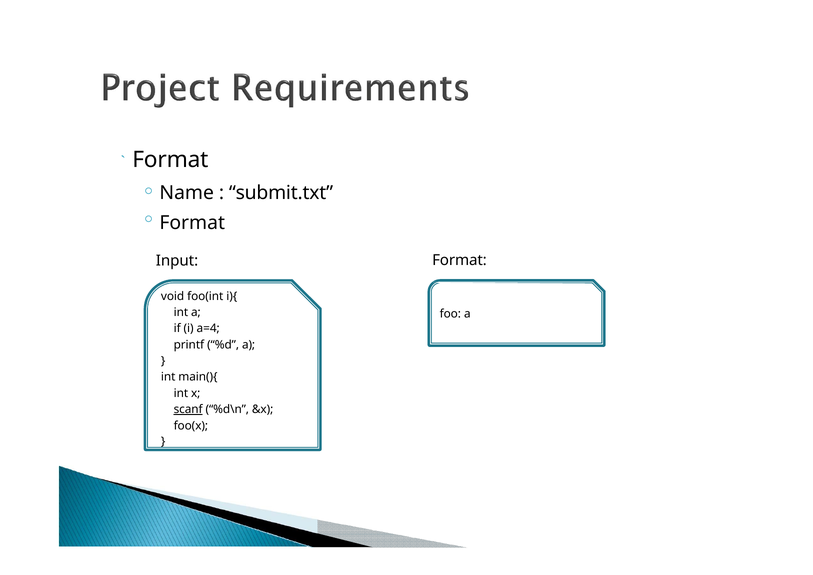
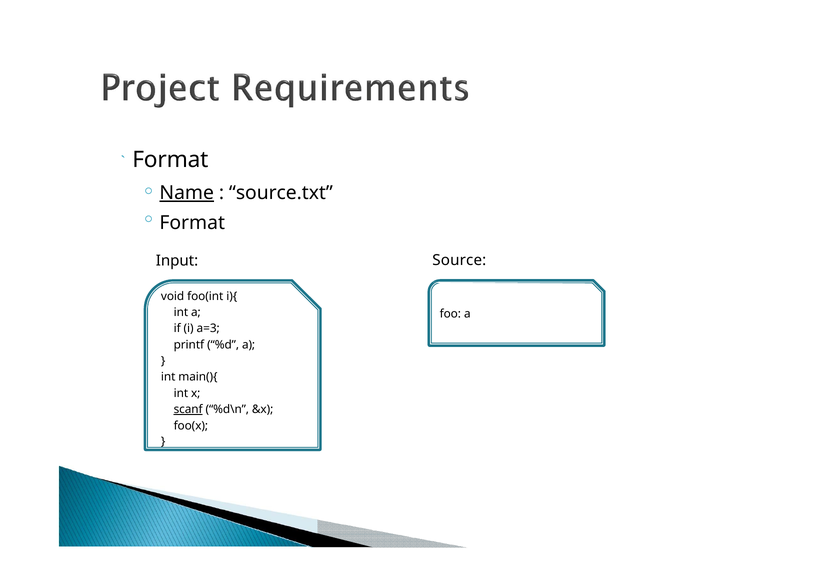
Name underline: none -> present
submit.txt: submit.txt -> source.txt
Input Format: Format -> Source
a=4: a=4 -> a=3
